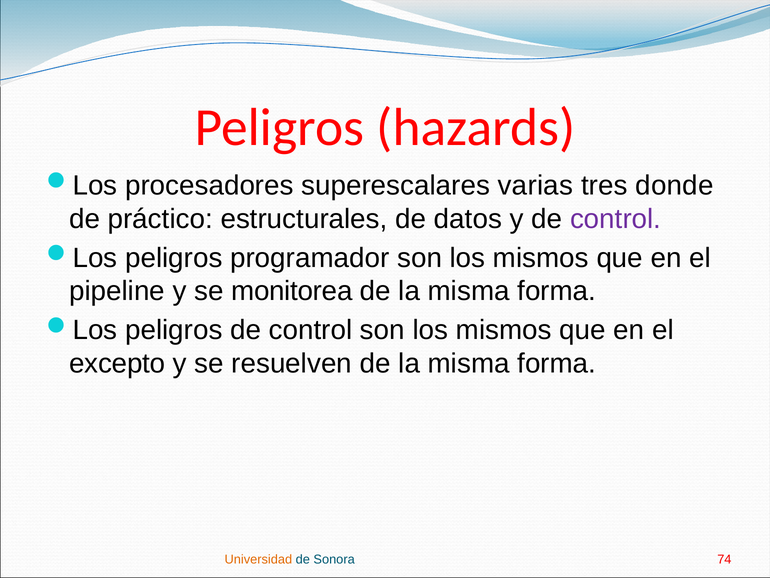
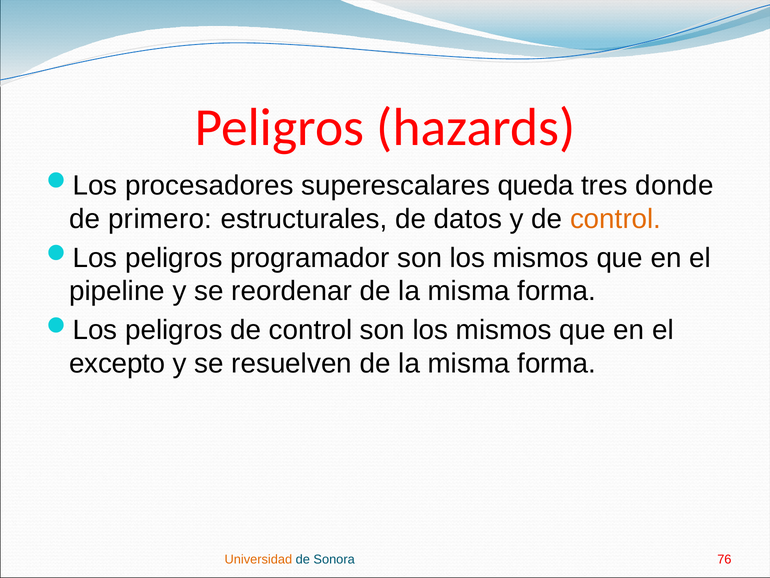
varias: varias -> queda
práctico: práctico -> primero
control at (616, 219) colour: purple -> orange
monitorea: monitorea -> reordenar
74: 74 -> 76
